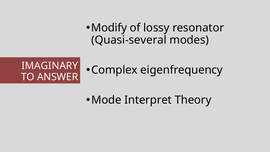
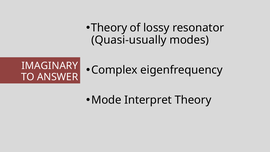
Modify at (109, 28): Modify -> Theory
Quasi-several: Quasi-several -> Quasi-usually
